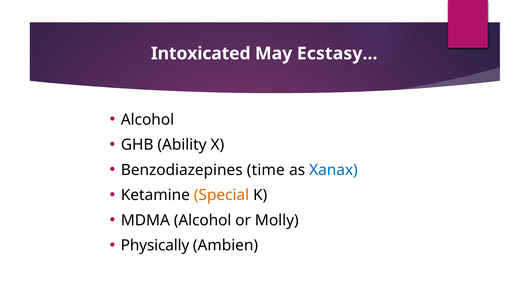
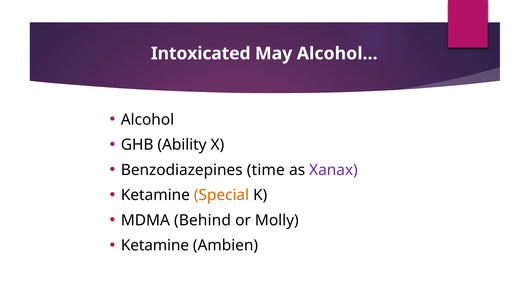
Ecstasy…: Ecstasy… -> Alcohol…
Xanax colour: blue -> purple
MDMA Alcohol: Alcohol -> Behind
Physically at (155, 245): Physically -> Ketamine
